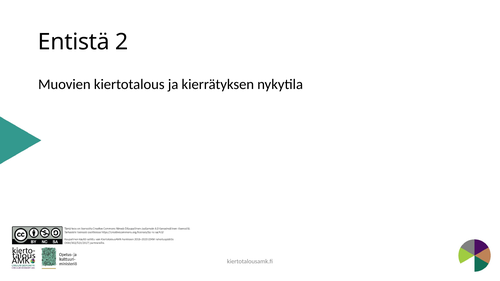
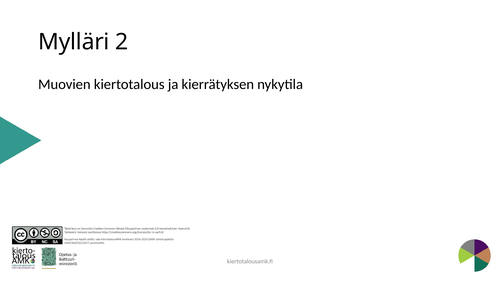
Entistä: Entistä -> Mylläri
